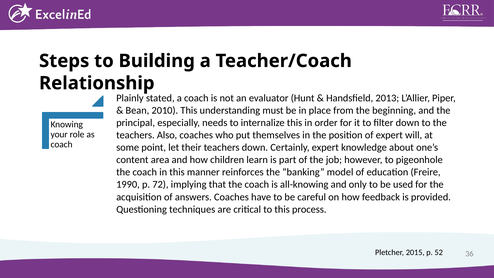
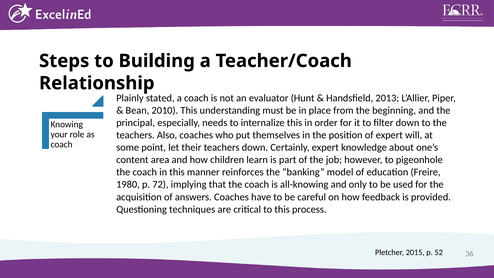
1990: 1990 -> 1980
